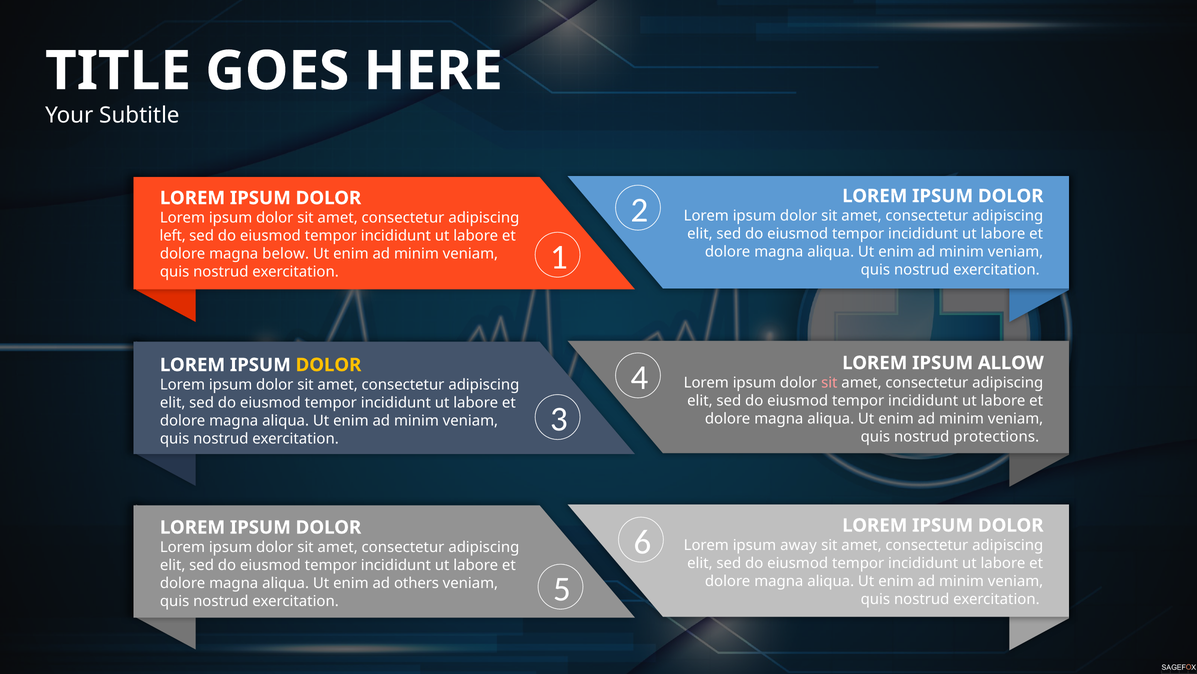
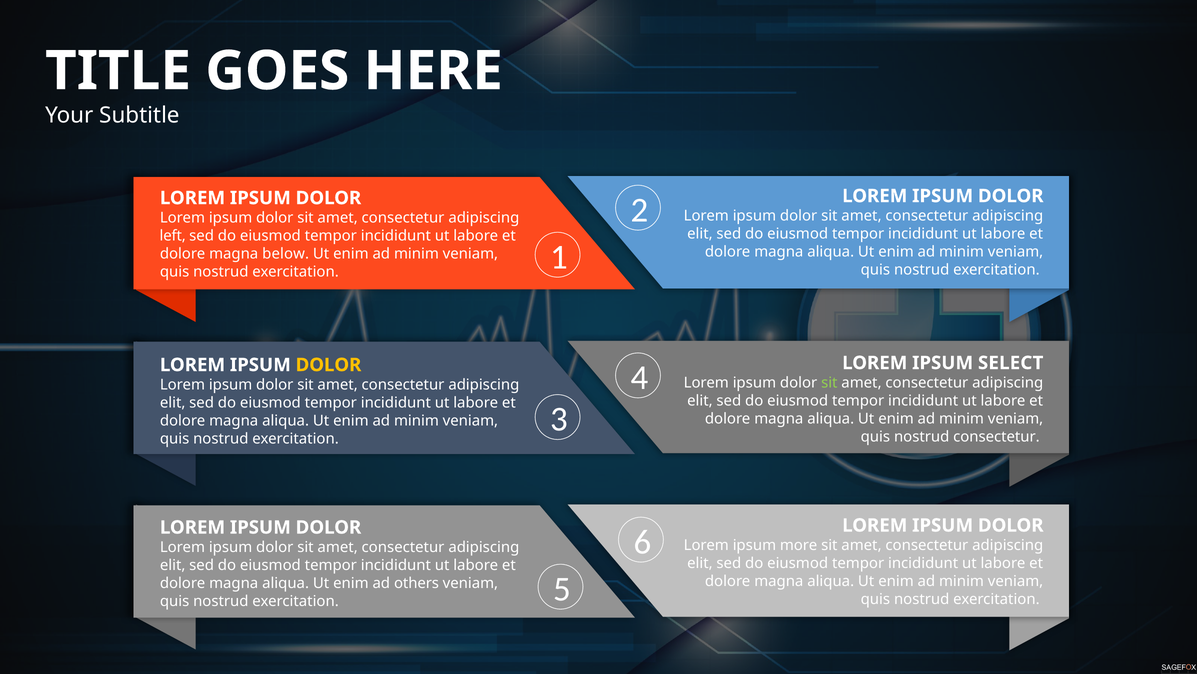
ALLOW: ALLOW -> SELECT
sit at (829, 383) colour: pink -> light green
nostrud protections: protections -> consectetur
away: away -> more
